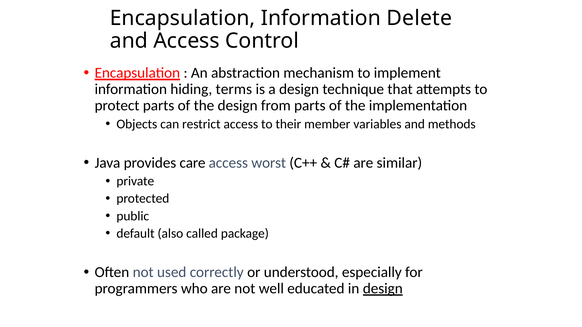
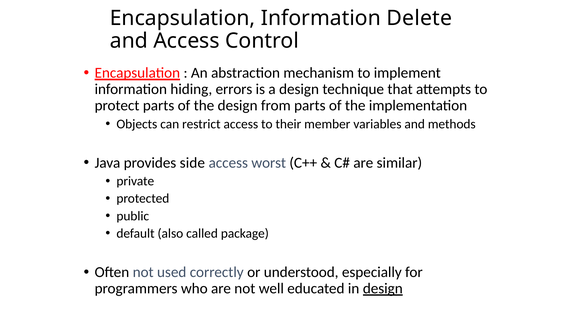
terms: terms -> errors
care: care -> side
